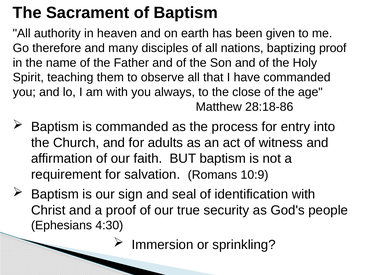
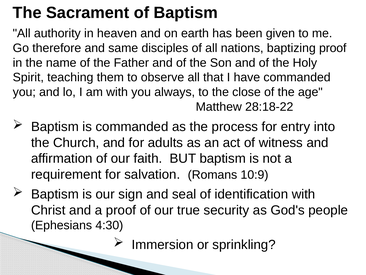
many: many -> same
28:18-86: 28:18-86 -> 28:18-22
